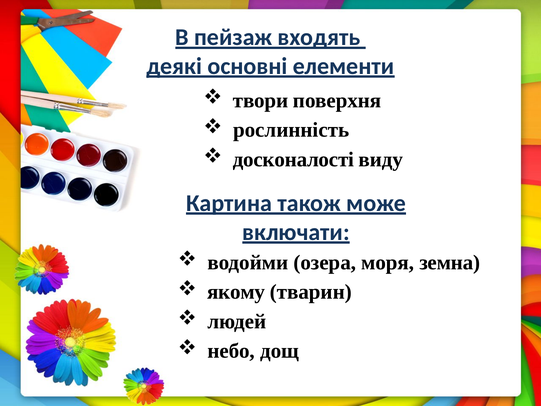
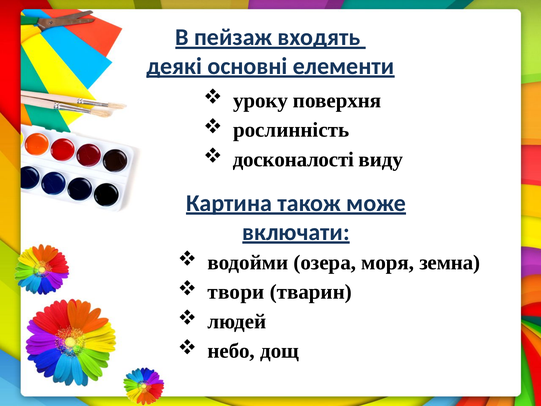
твори: твори -> уроку
якому: якому -> твори
